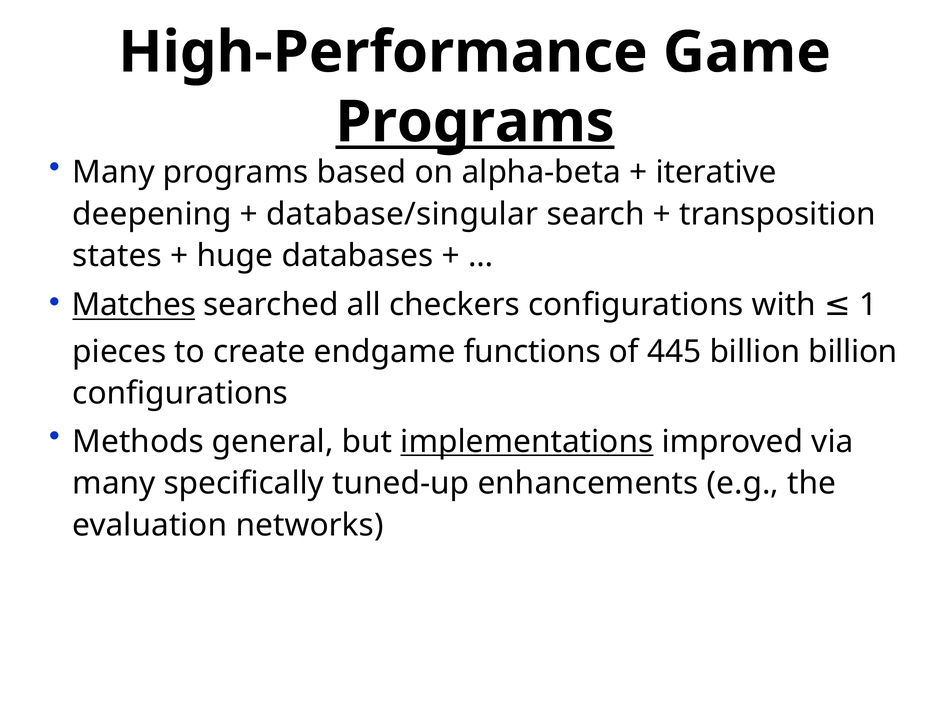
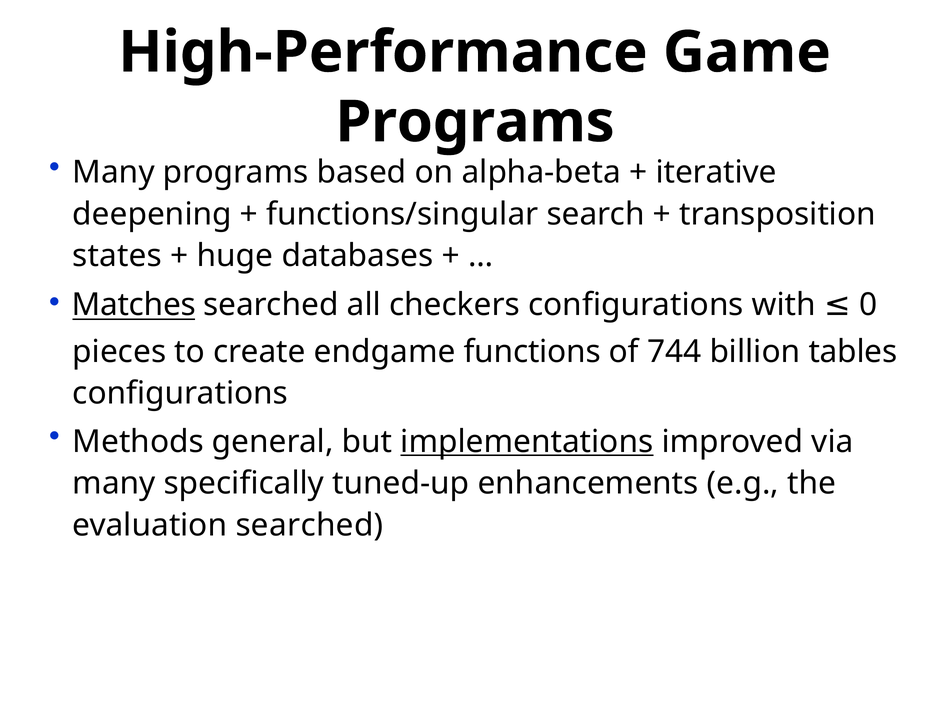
Programs at (475, 122) underline: present -> none
database/singular: database/singular -> functions/singular
1: 1 -> 0
445: 445 -> 744
billion billion: billion -> tables
evaluation networks: networks -> searched
